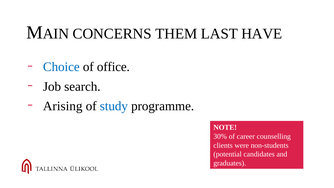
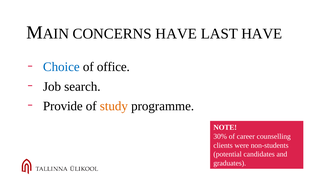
CONCERNS THEM: THEM -> HAVE
Arising: Arising -> Provide
study colour: blue -> orange
